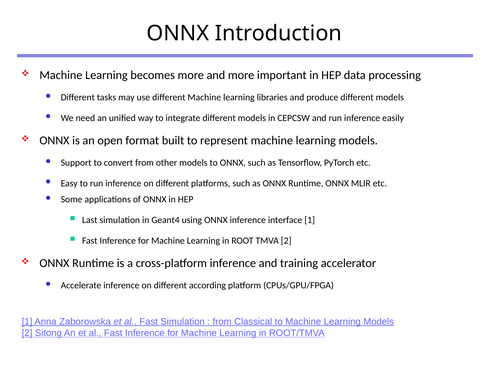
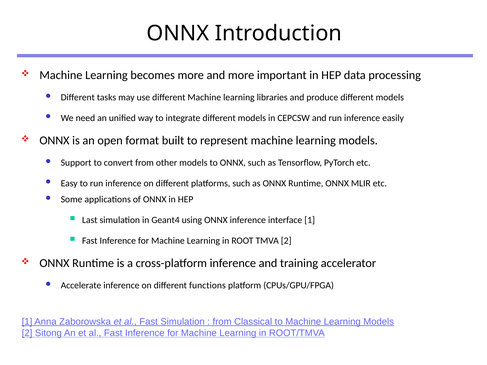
according: according -> functions
